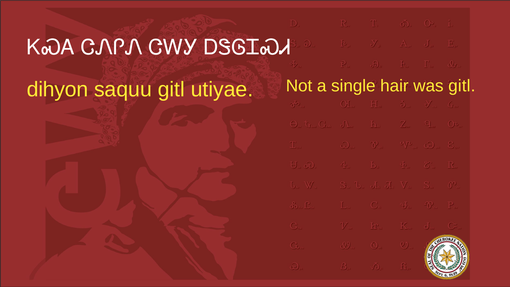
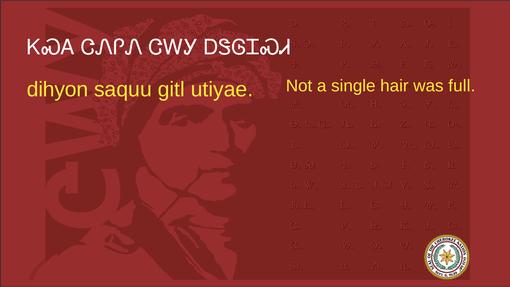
was gitl: gitl -> full
